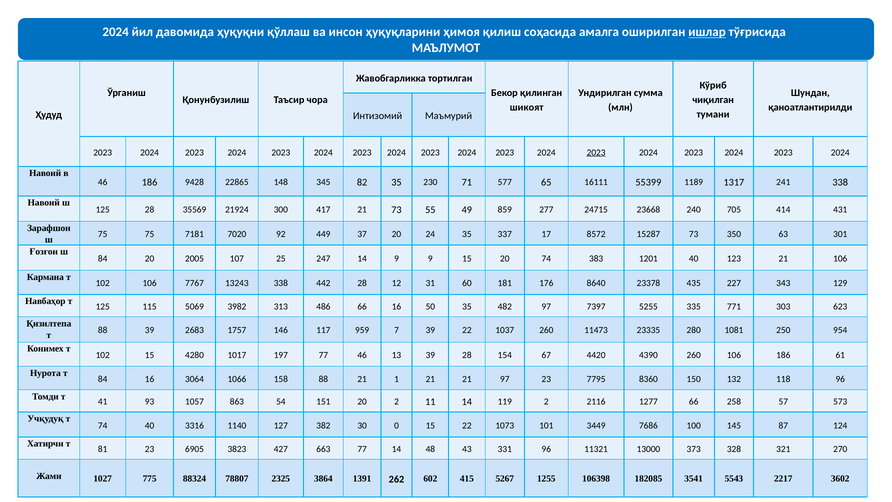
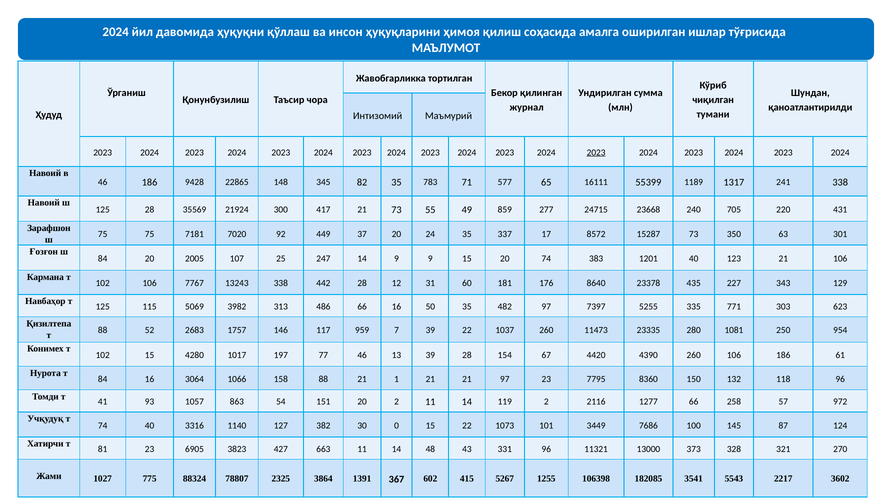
ишлар underline: present -> none
шикоят: шикоят -> журнал
230: 230 -> 783
414: 414 -> 220
88 39: 39 -> 52
573: 573 -> 972
663 77: 77 -> 11
262: 262 -> 367
